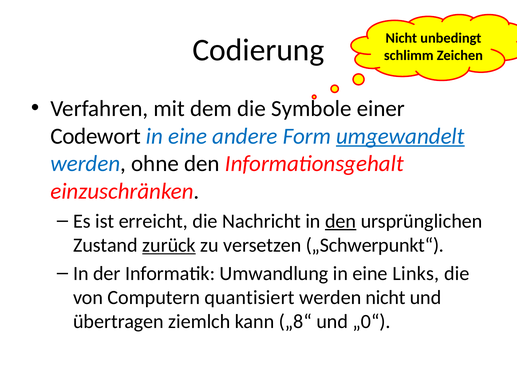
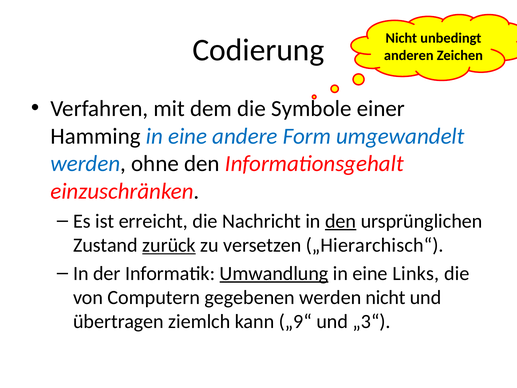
schlimm: schlimm -> anderen
Codewort: Codewort -> Hamming
umgewandelt underline: present -> none
„Schwerpunkt“: „Schwerpunkt“ -> „Hierarchisch“
Umwandlung underline: none -> present
quantisiert: quantisiert -> gegebenen
„8“: „8“ -> „9“
„0“: „0“ -> „3“
